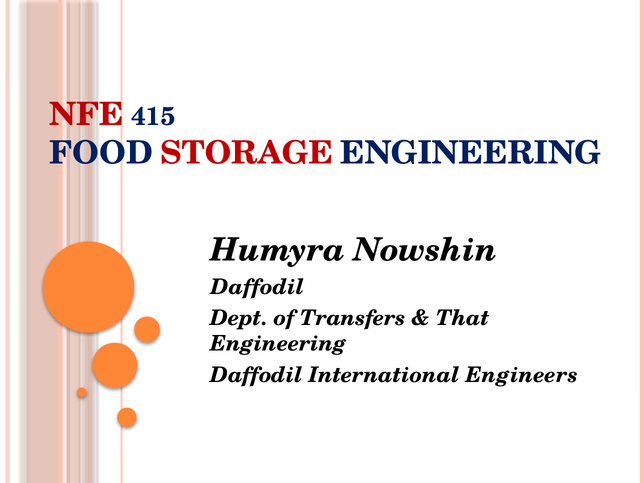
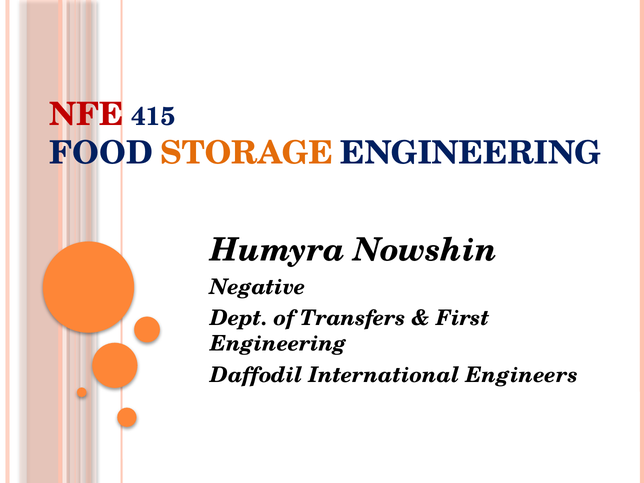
STORAGE colour: red -> orange
Daffodil at (257, 287): Daffodil -> Negative
That: That -> First
